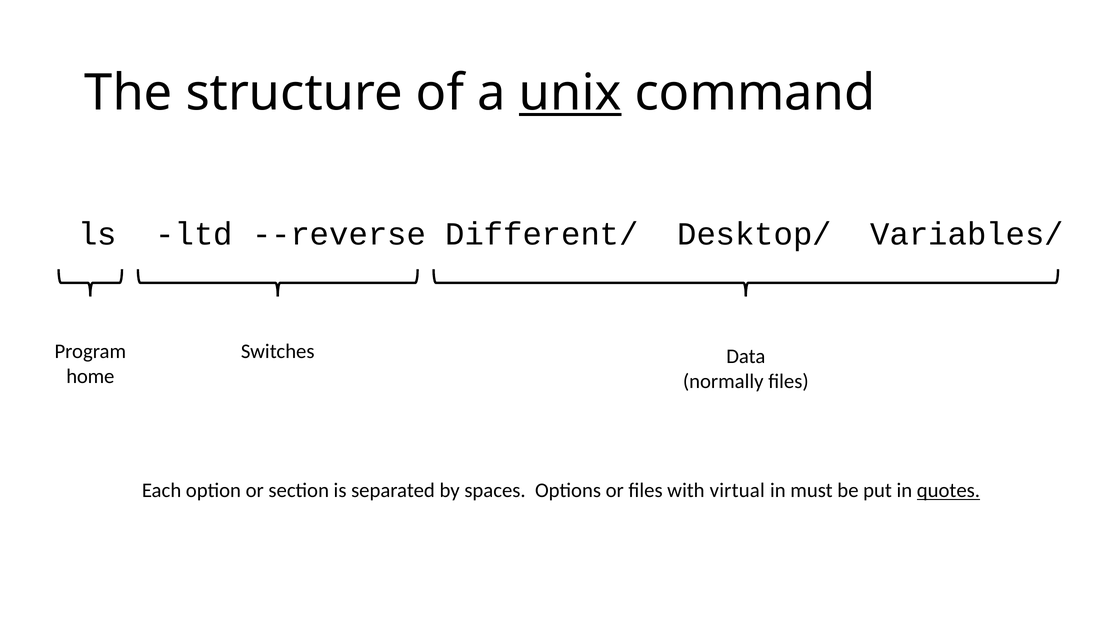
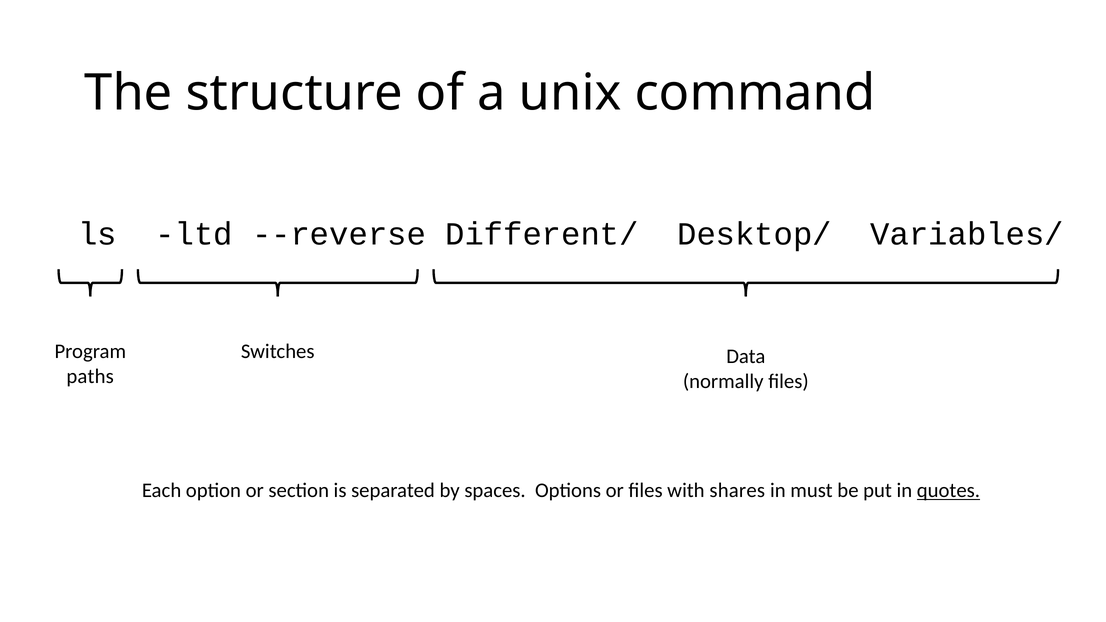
unix underline: present -> none
home: home -> paths
virtual: virtual -> shares
